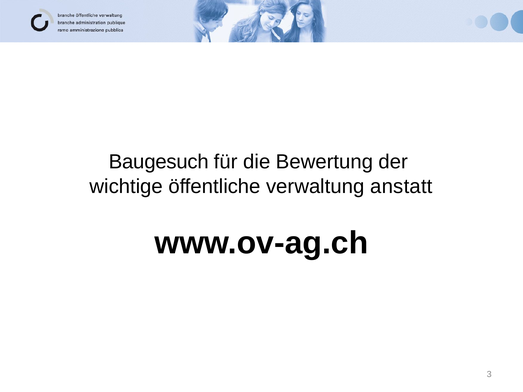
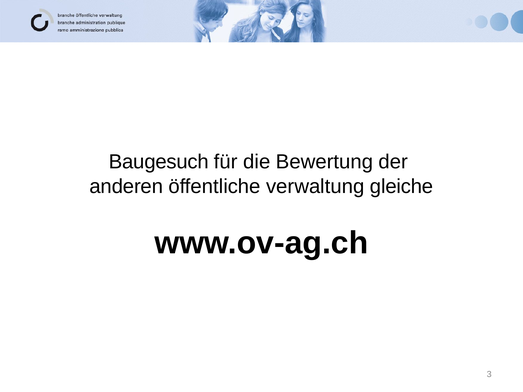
wichtige: wichtige -> anderen
anstatt: anstatt -> gleiche
